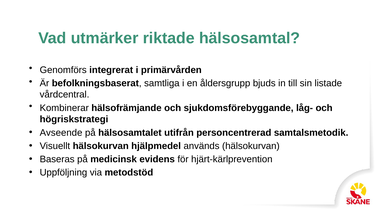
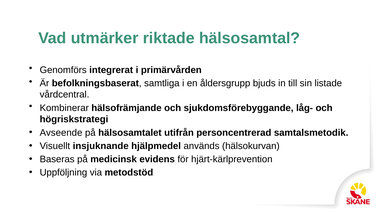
Visuellt hälsokurvan: hälsokurvan -> insjuknande
